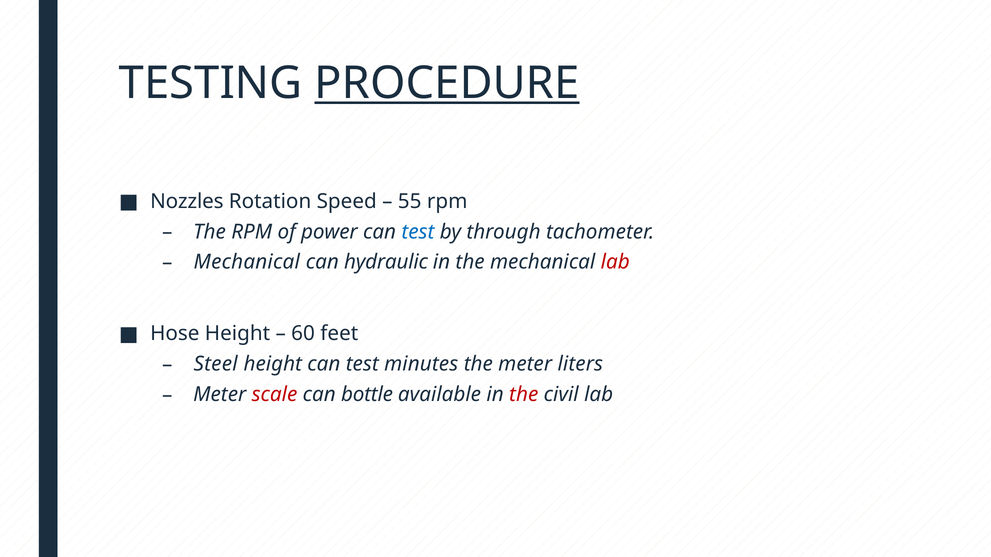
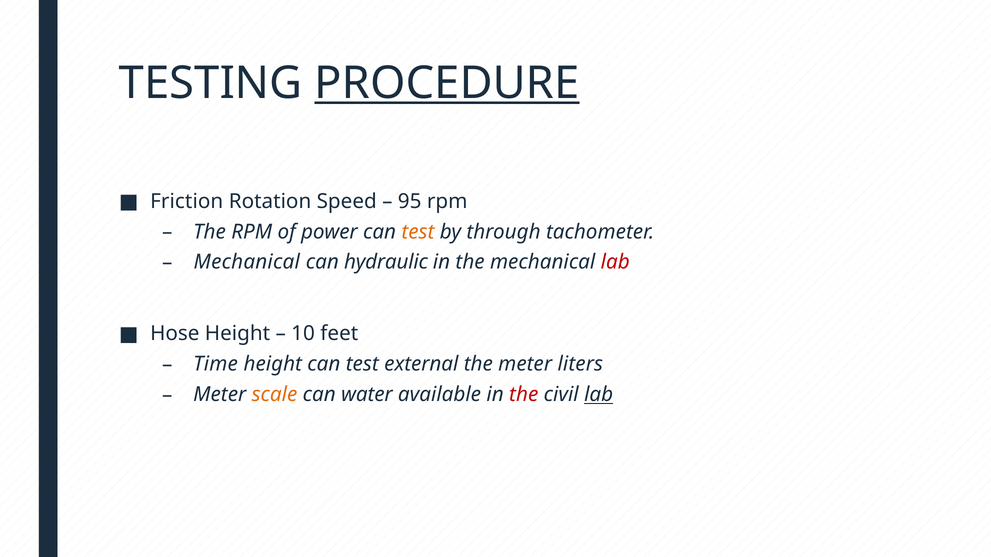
Nozzles: Nozzles -> Friction
55: 55 -> 95
test at (418, 232) colour: blue -> orange
60: 60 -> 10
Steel: Steel -> Time
minutes: minutes -> external
scale colour: red -> orange
bottle: bottle -> water
lab at (599, 395) underline: none -> present
